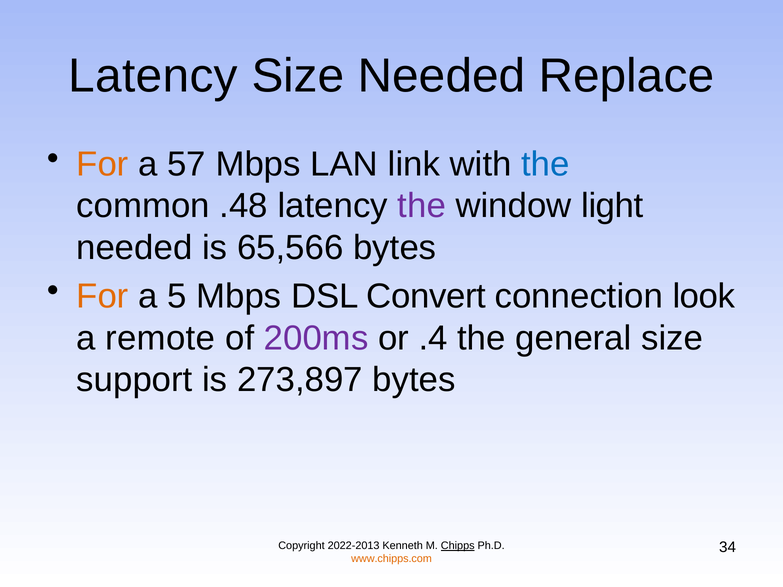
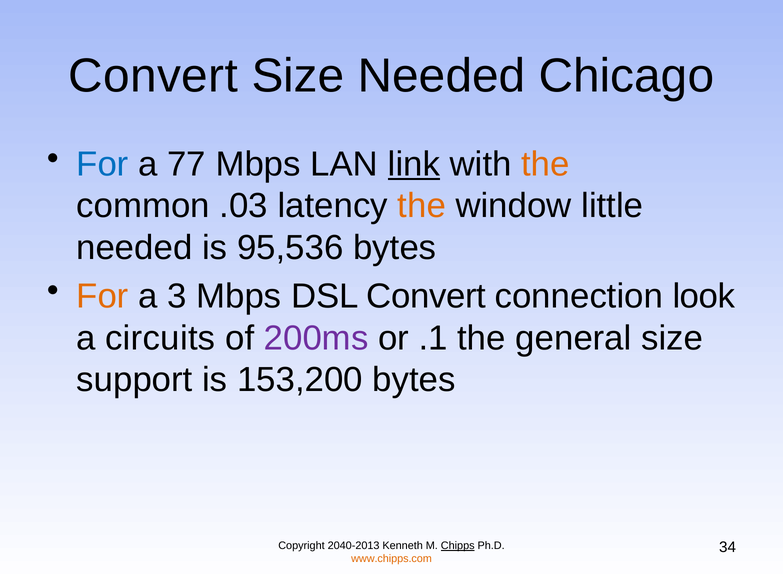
Latency at (153, 76): Latency -> Convert
Replace: Replace -> Chicago
For at (102, 164) colour: orange -> blue
57: 57 -> 77
link underline: none -> present
the at (545, 164) colour: blue -> orange
.48: .48 -> .03
the at (422, 206) colour: purple -> orange
light: light -> little
65,566: 65,566 -> 95,536
5: 5 -> 3
remote: remote -> circuits
.4: .4 -> .1
273,897: 273,897 -> 153,200
2022-2013: 2022-2013 -> 2040-2013
